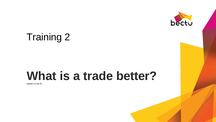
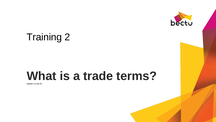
better: better -> terms
